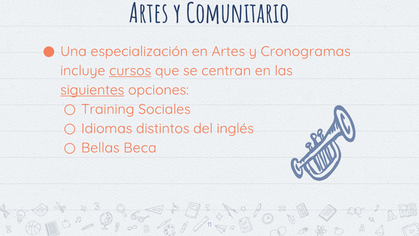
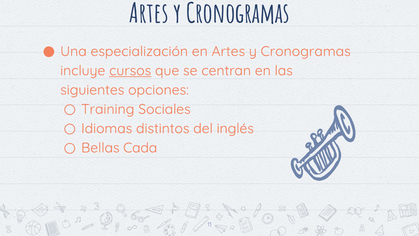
Comunitario at (238, 14): Comunitario -> Cronogramas
siguientes underline: present -> none
Beca: Beca -> Cada
